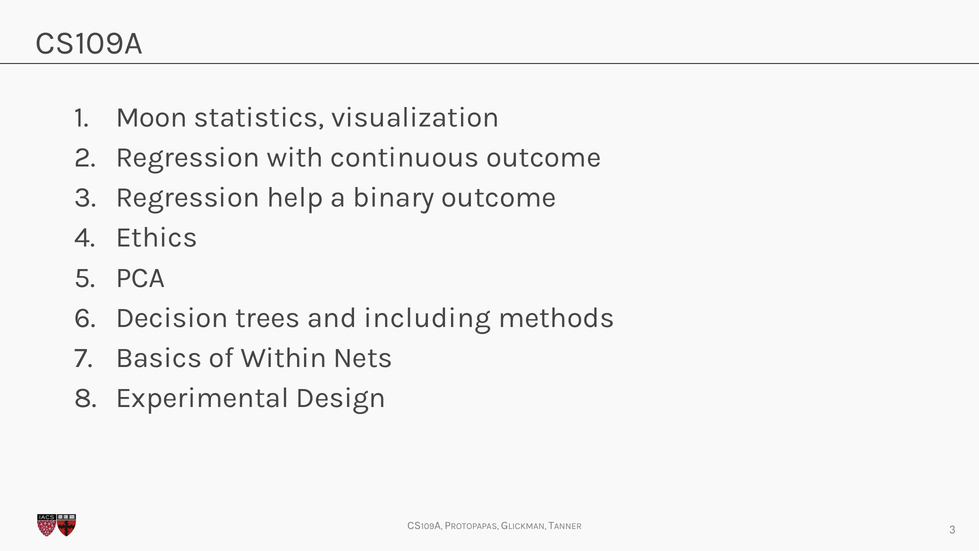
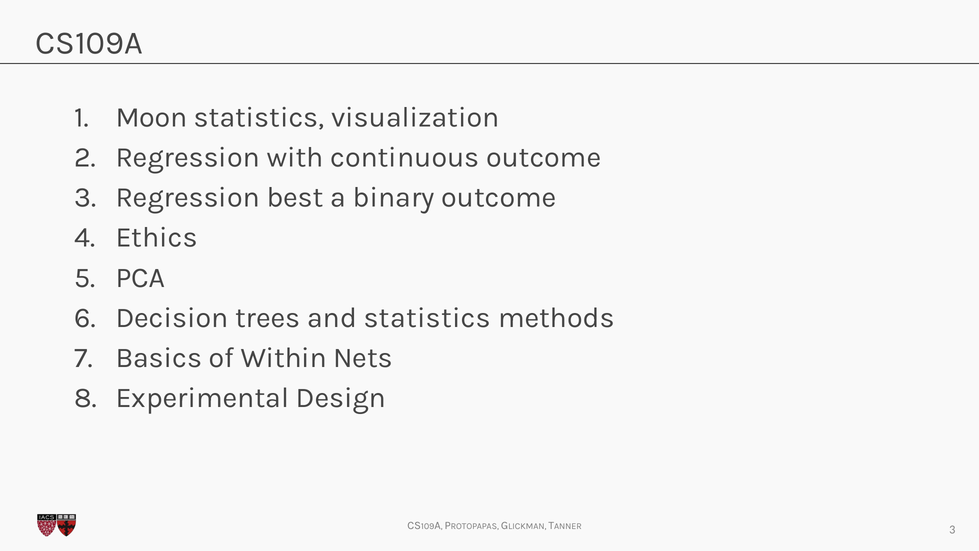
help: help -> best
and including: including -> statistics
